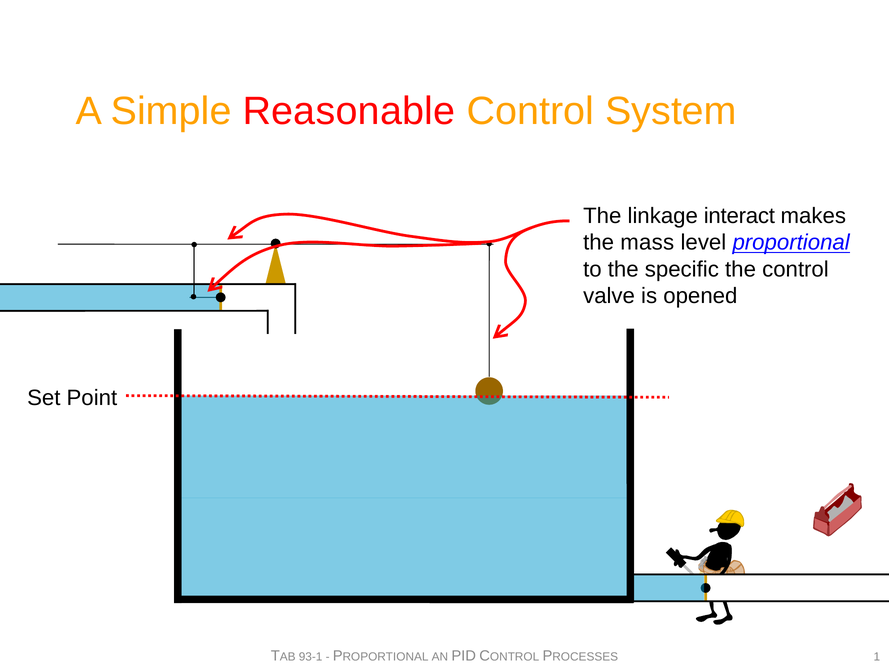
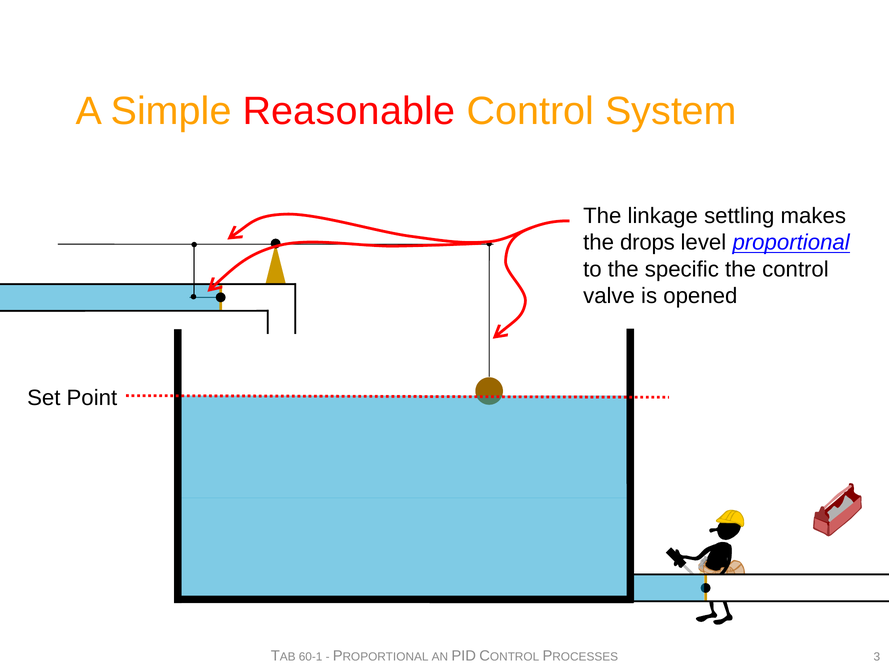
interact: interact -> settling
mass: mass -> drops
93-1: 93-1 -> 60-1
1: 1 -> 3
